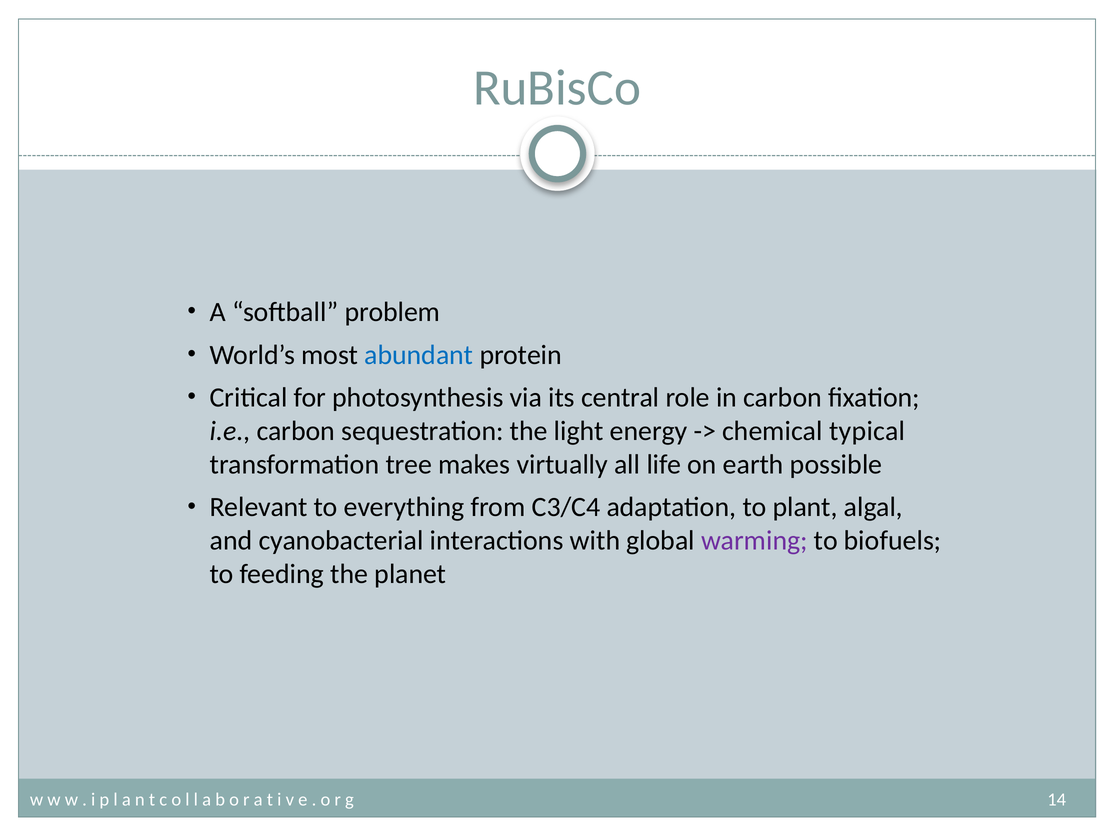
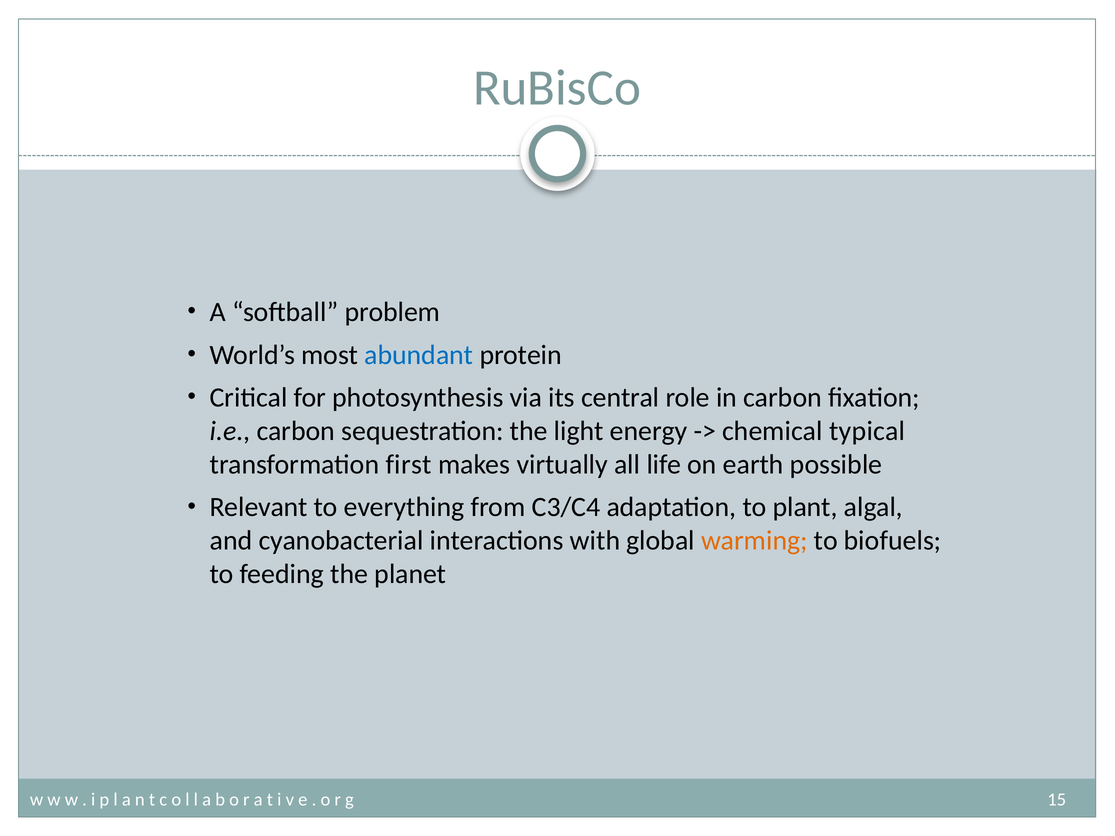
tree: tree -> first
warming colour: purple -> orange
14: 14 -> 15
